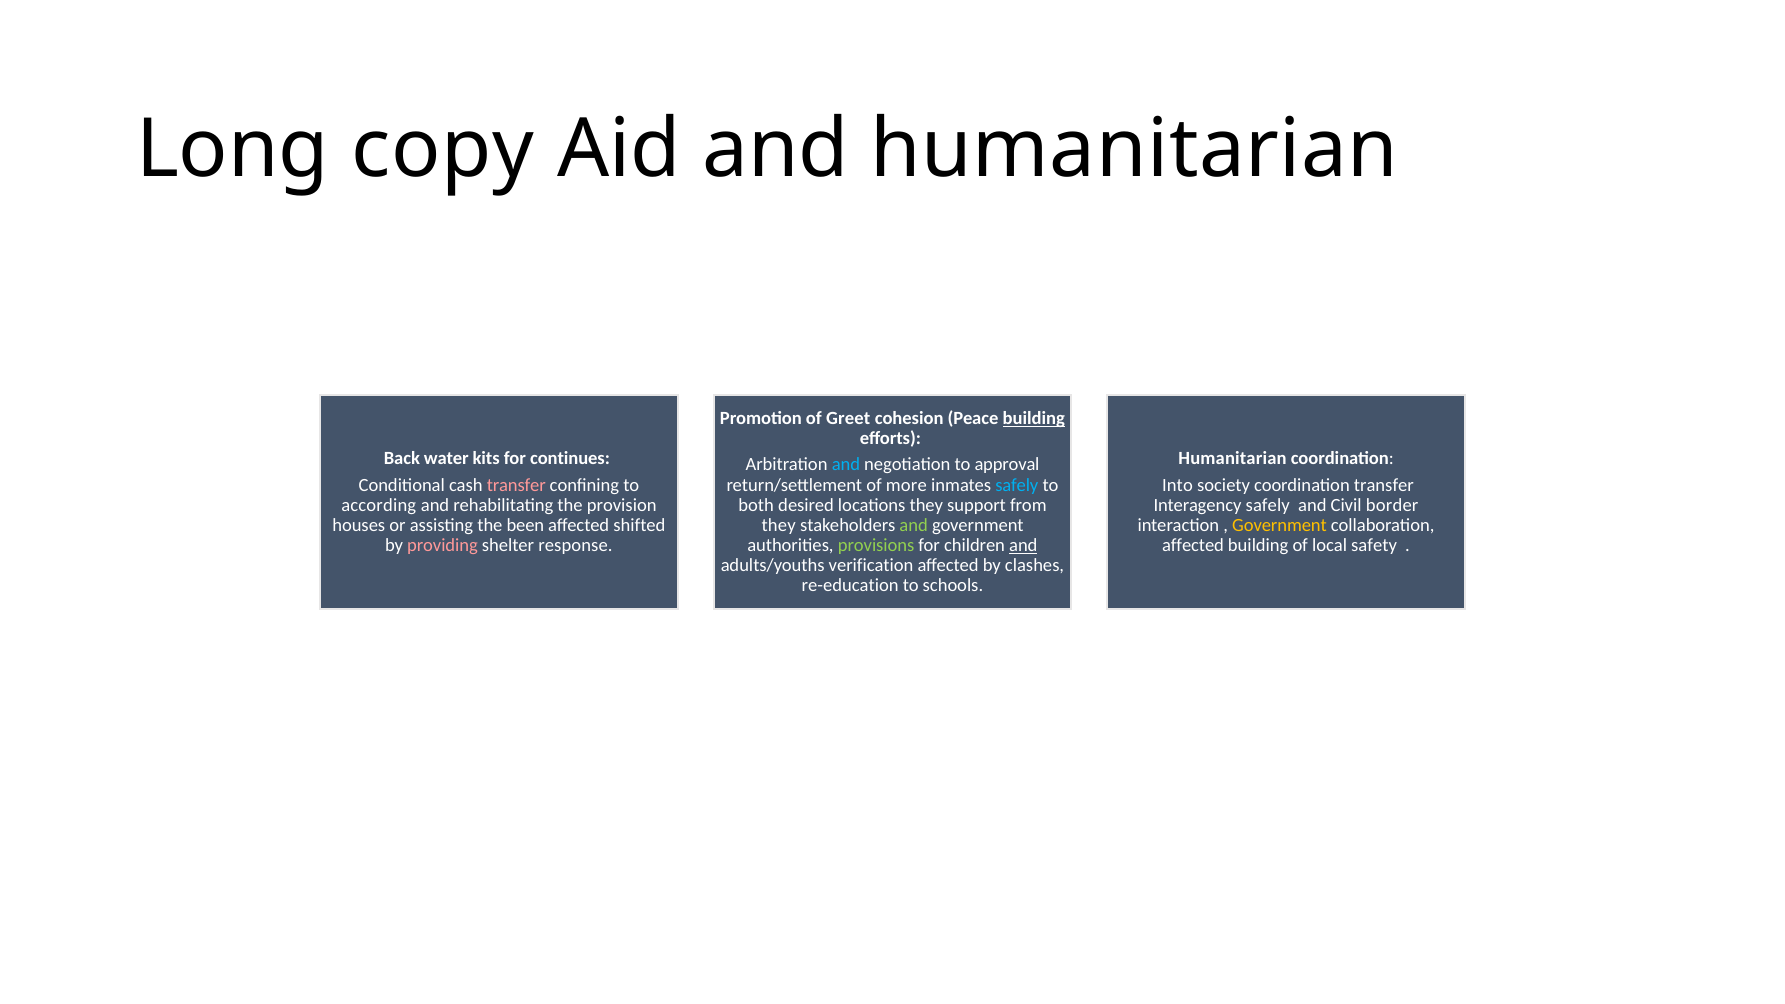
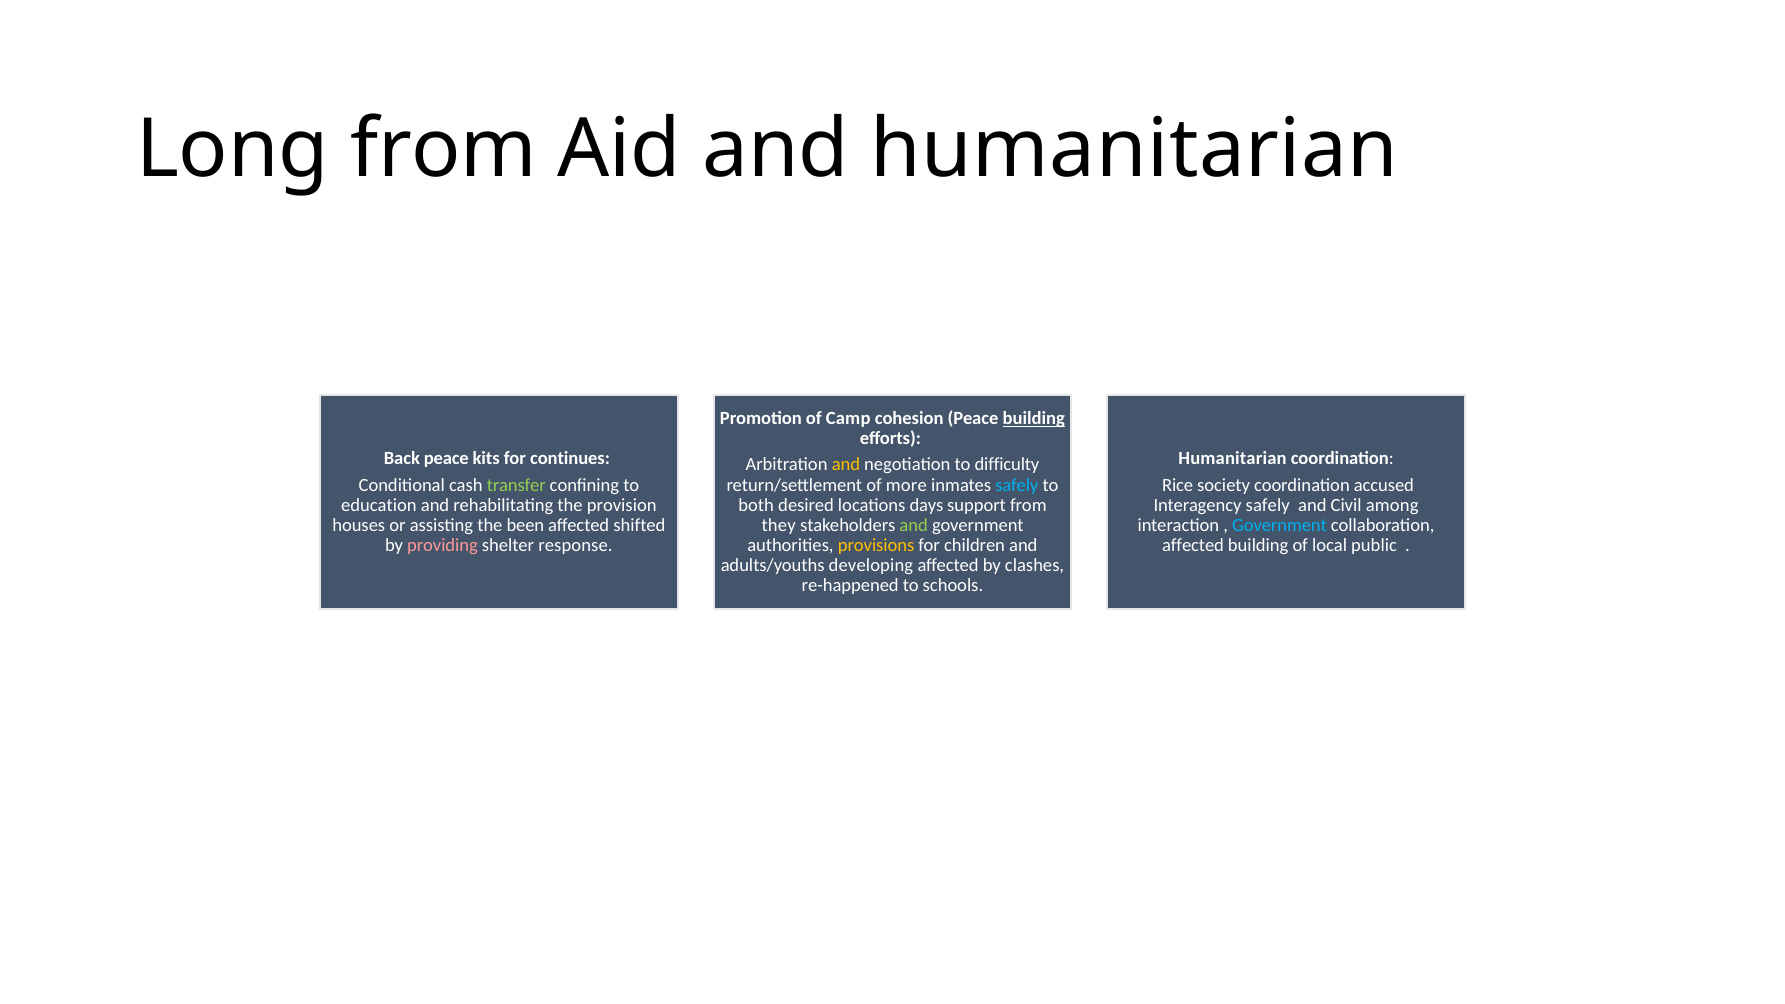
Long copy: copy -> from
Greet: Greet -> Camp
Back water: water -> peace
and at (846, 465) colour: light blue -> yellow
approval: approval -> difficulty
transfer at (516, 485) colour: pink -> light green
Into: Into -> Rice
coordination transfer: transfer -> accused
according: according -> education
locations they: they -> days
border: border -> among
Government at (1280, 525) colour: yellow -> light blue
provisions colour: light green -> yellow
and at (1023, 545) underline: present -> none
safety: safety -> public
verification: verification -> developing
re-education: re-education -> re-happened
